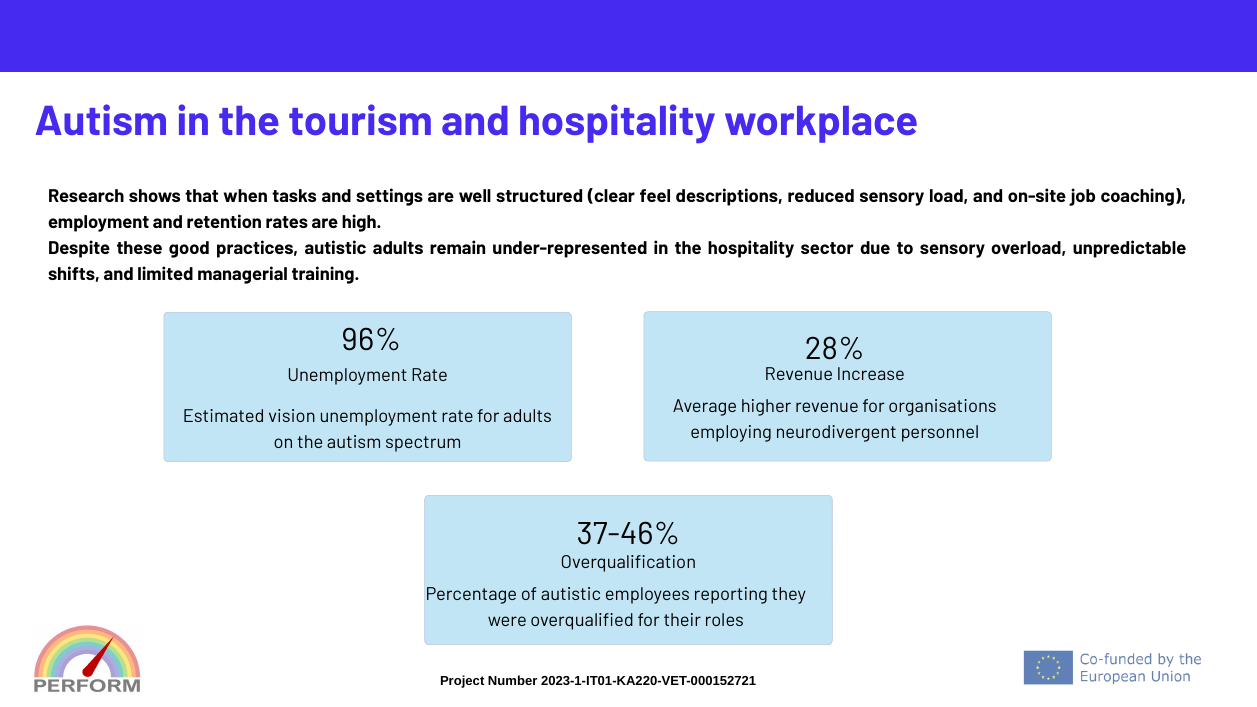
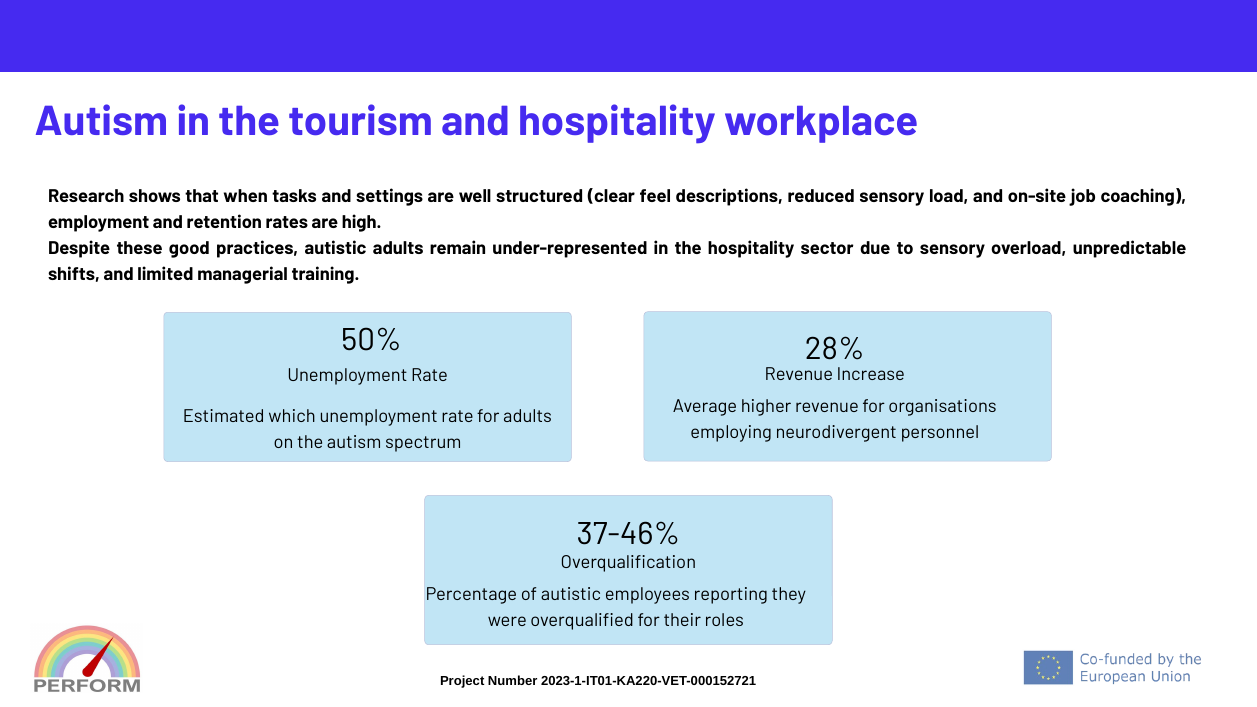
96%: 96% -> 50%
vision: vision -> which
